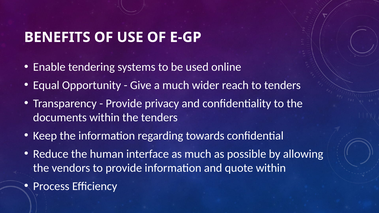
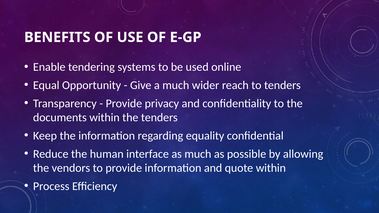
towards: towards -> equality
